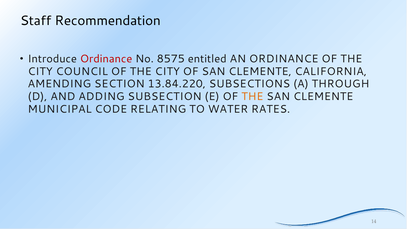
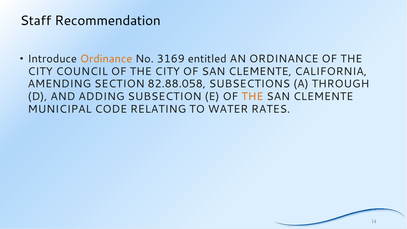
Ordinance at (106, 59) colour: red -> orange
8575: 8575 -> 3169
13.84.220: 13.84.220 -> 82.88.058
